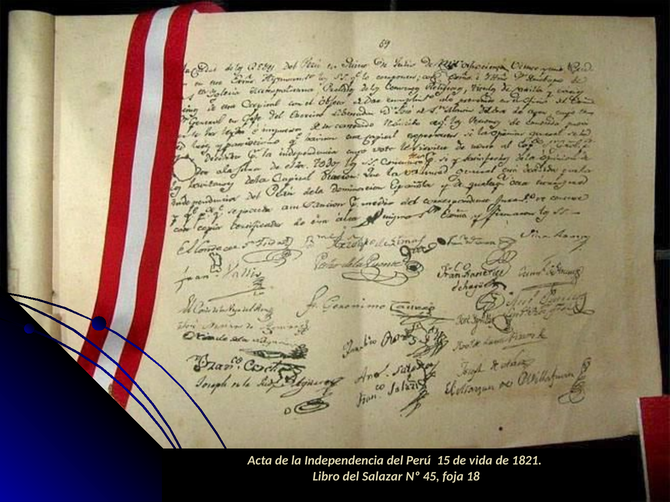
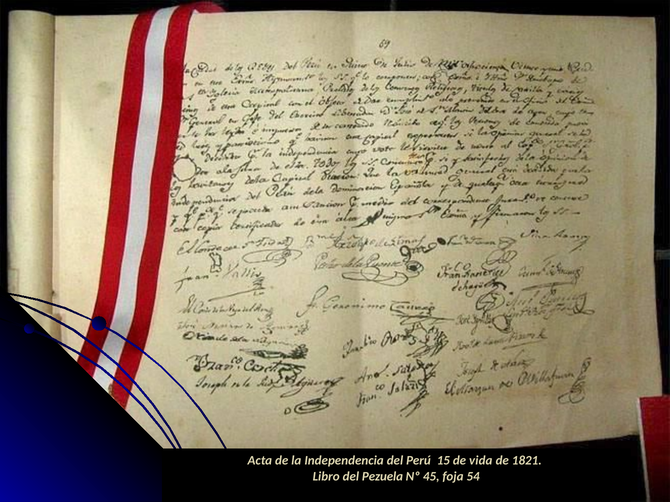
Salazar: Salazar -> Pezuela
18: 18 -> 54
